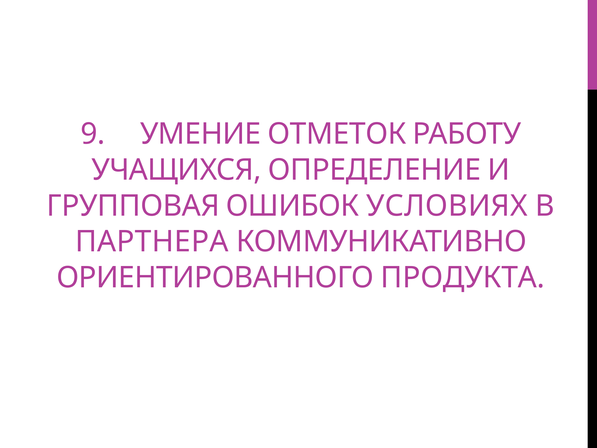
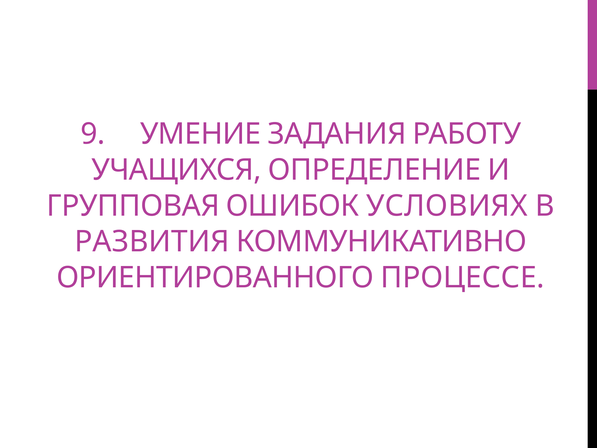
ОТМЕТОК: ОТМЕТОК -> ЗАДАНИЯ
ПАРТНЕРА: ПАРТНЕРА -> РАЗВИТИЯ
ПРОДУКТА: ПРОДУКТА -> ПРОЦЕССЕ
